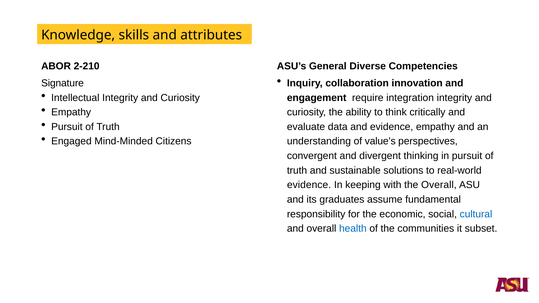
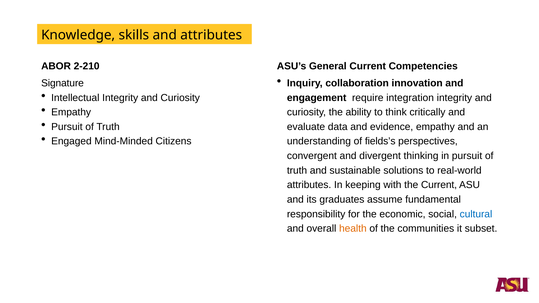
General Diverse: Diverse -> Current
value’s: value’s -> fields’s
evidence at (309, 185): evidence -> attributes
the Overall: Overall -> Current
health colour: blue -> orange
